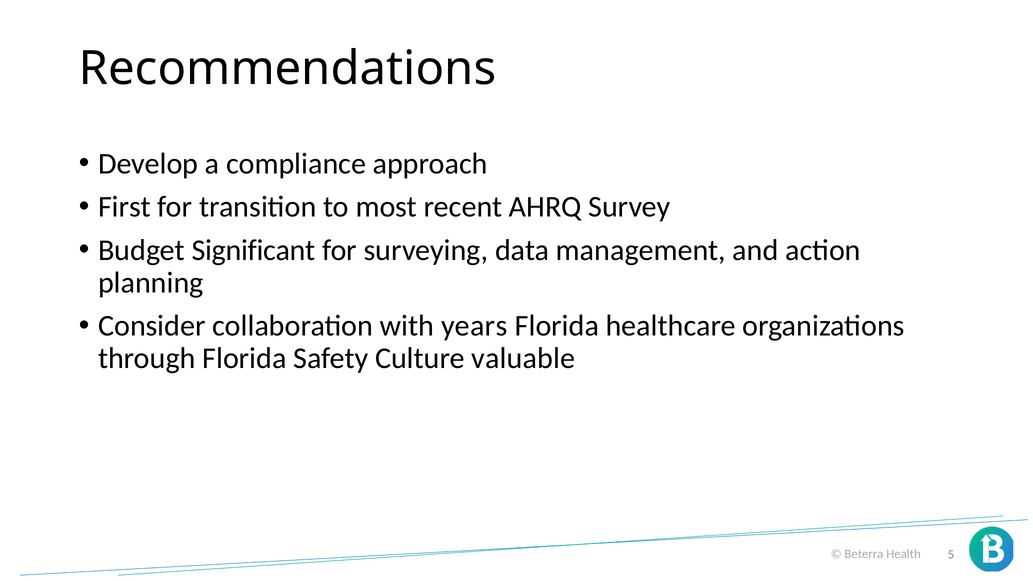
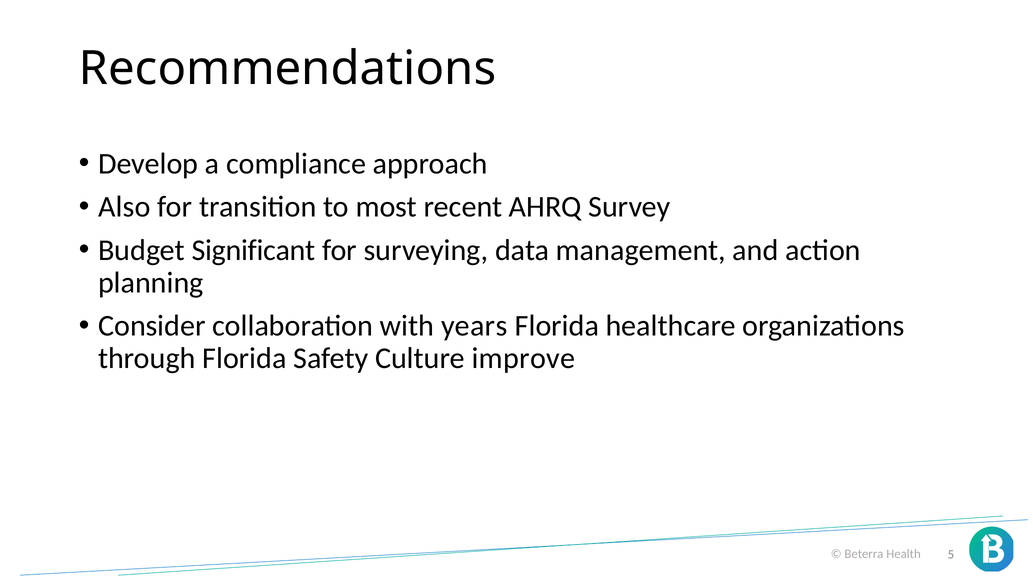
First: First -> Also
valuable: valuable -> improve
